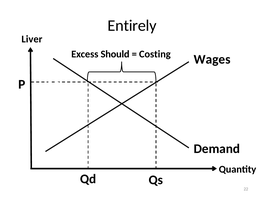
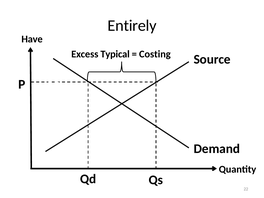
Liver: Liver -> Have
Should: Should -> Typical
Wages: Wages -> Source
